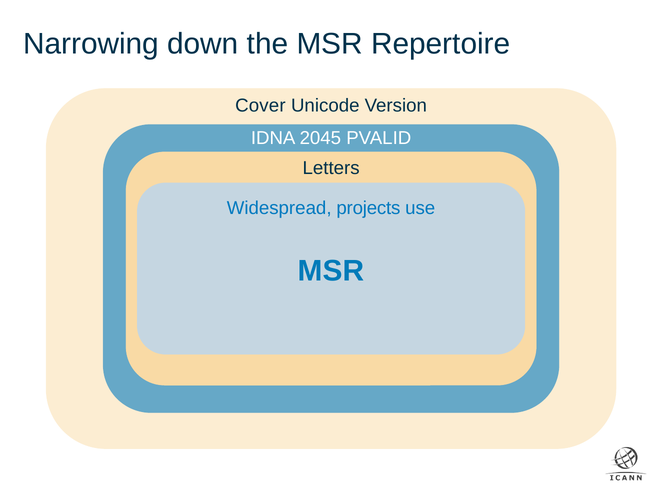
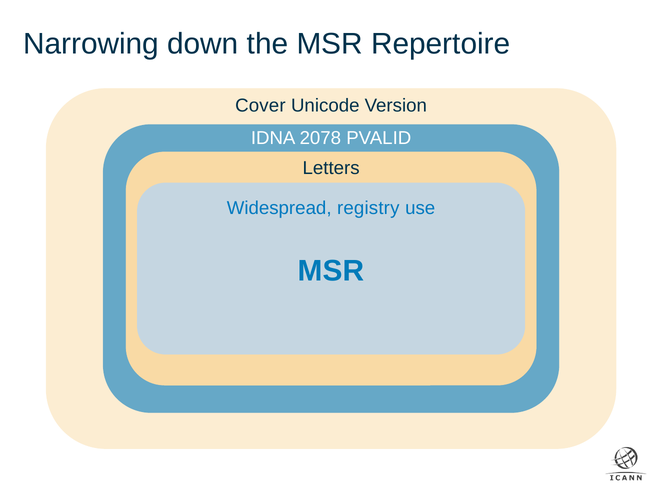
2045: 2045 -> 2078
projects: projects -> registry
